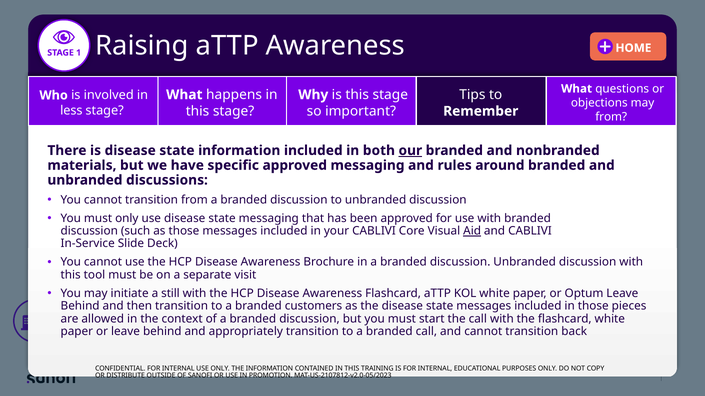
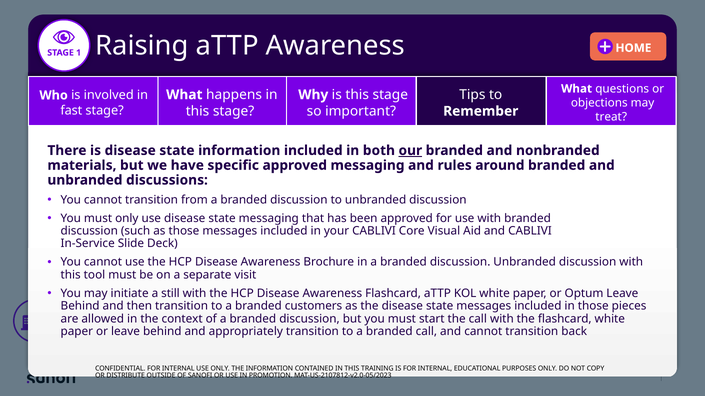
less: less -> fast
from at (611, 117): from -> treat
Aid underline: present -> none
